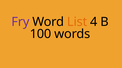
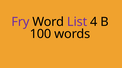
List colour: orange -> purple
